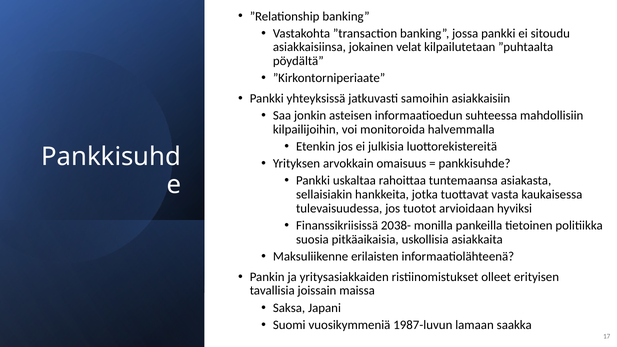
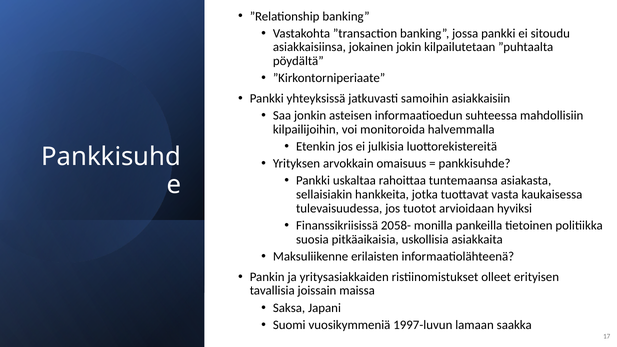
velat: velat -> jokin
2038-: 2038- -> 2058-
1987-luvun: 1987-luvun -> 1997-luvun
